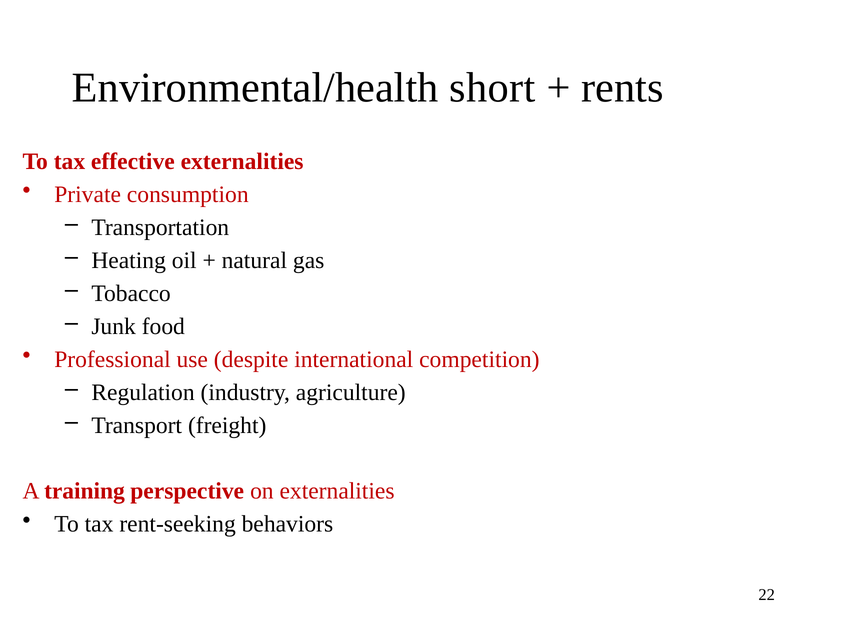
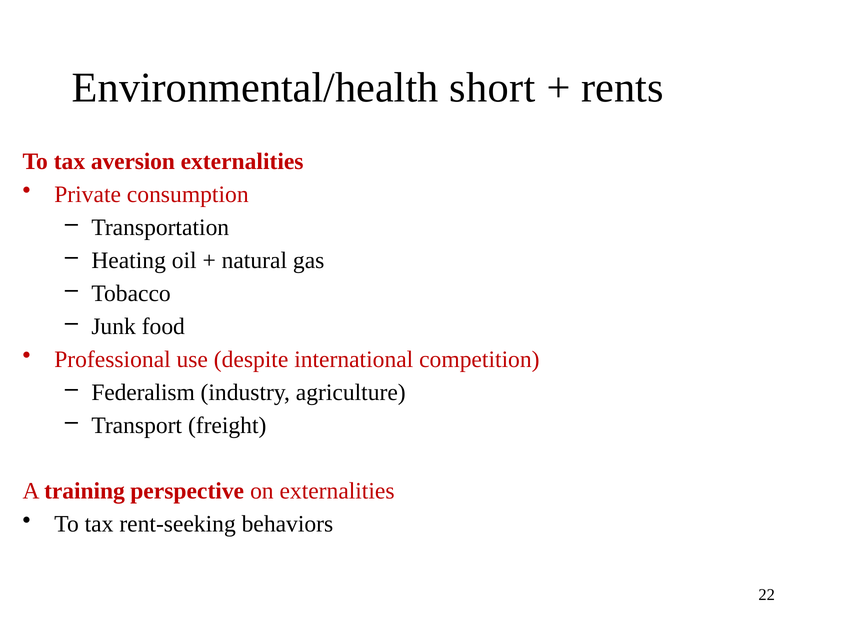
effective: effective -> aversion
Regulation: Regulation -> Federalism
